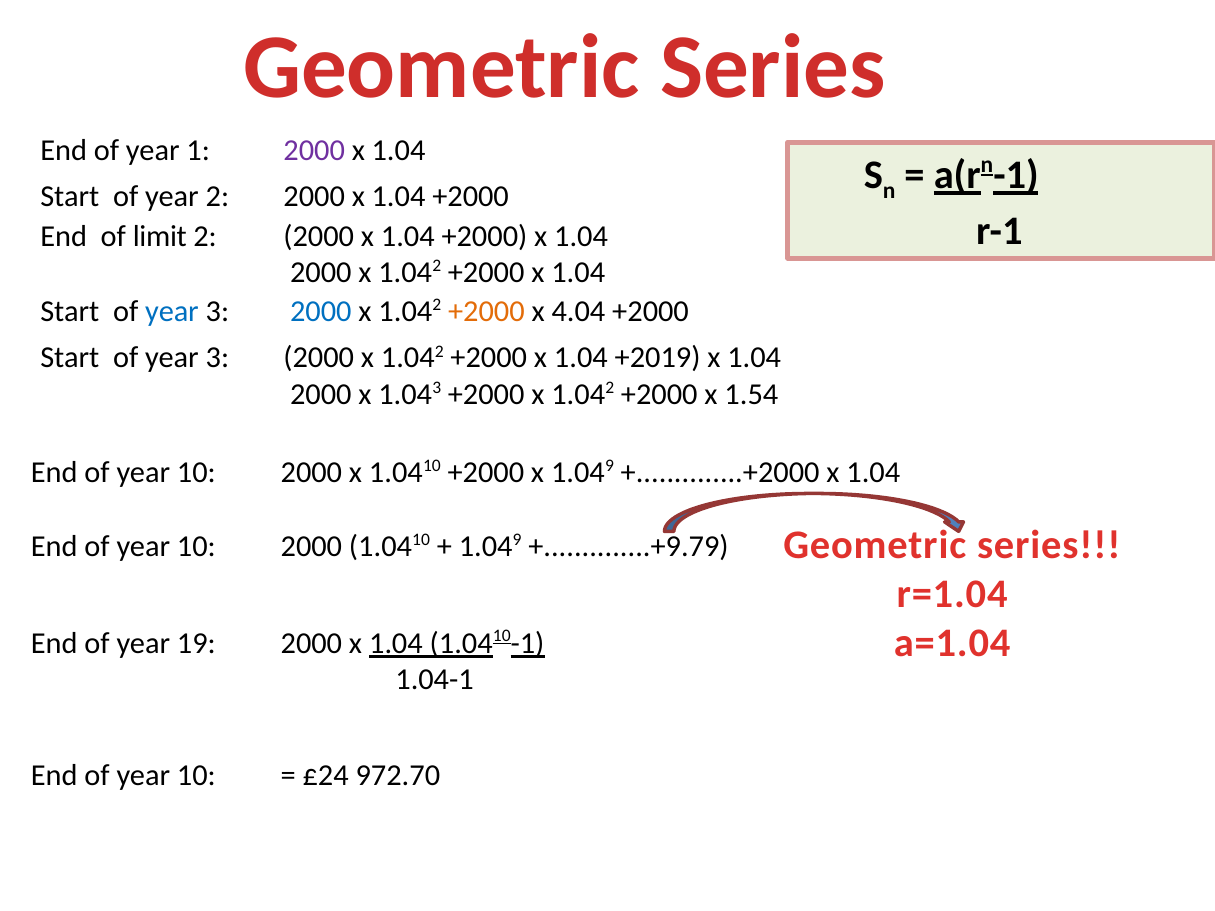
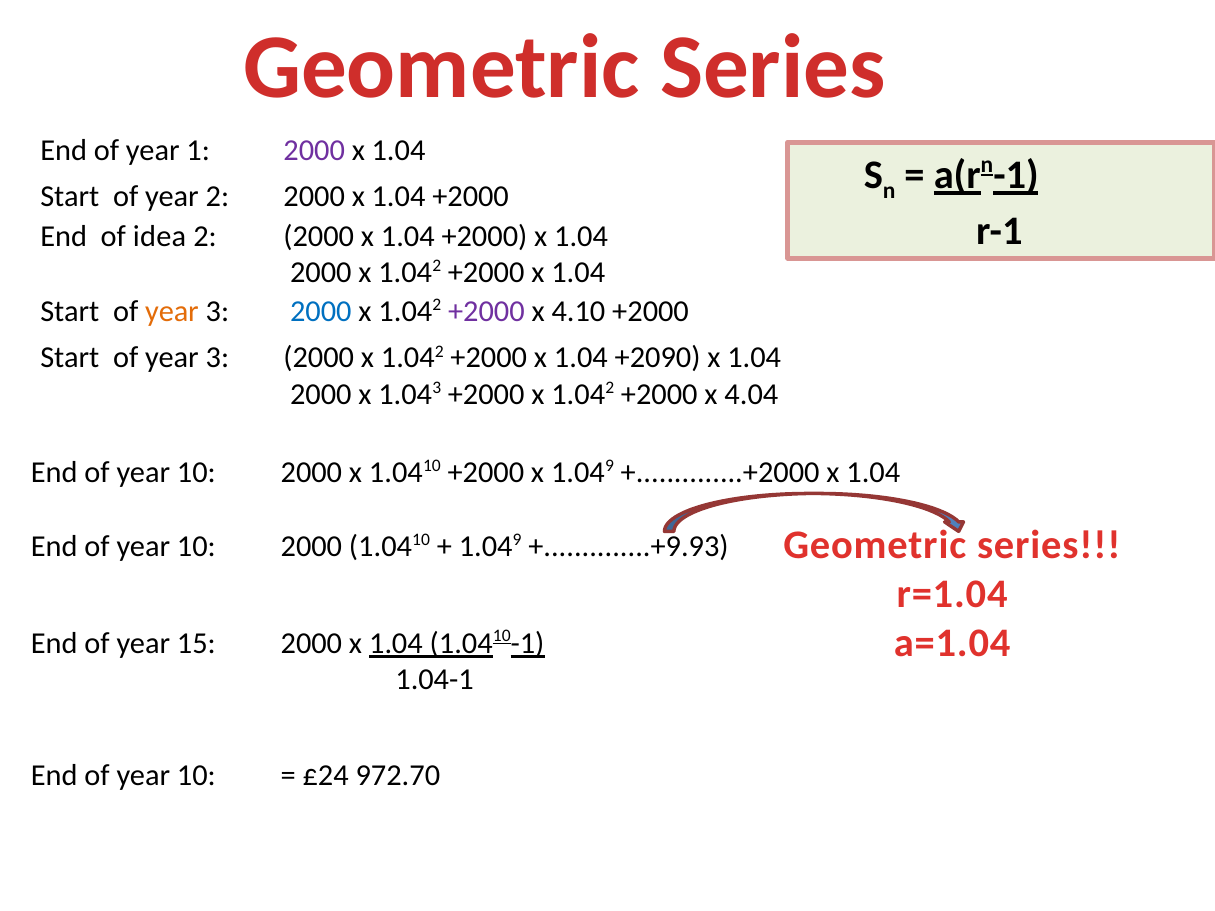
limit: limit -> idea
year at (172, 312) colour: blue -> orange
+2000 at (486, 312) colour: orange -> purple
4.04: 4.04 -> 4.10
+2019: +2019 -> +2090
1.54: 1.54 -> 4.04
+..............+9.79: +..............+9.79 -> +..............+9.93
19: 19 -> 15
